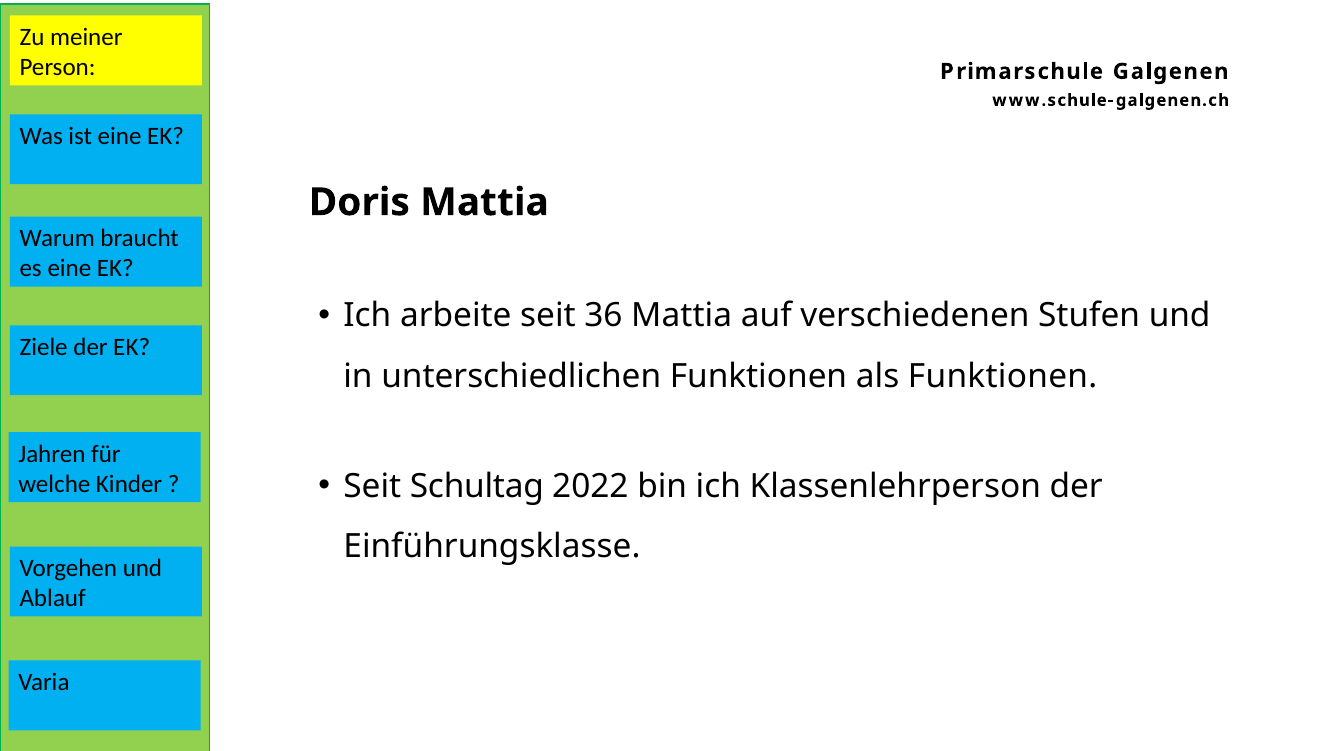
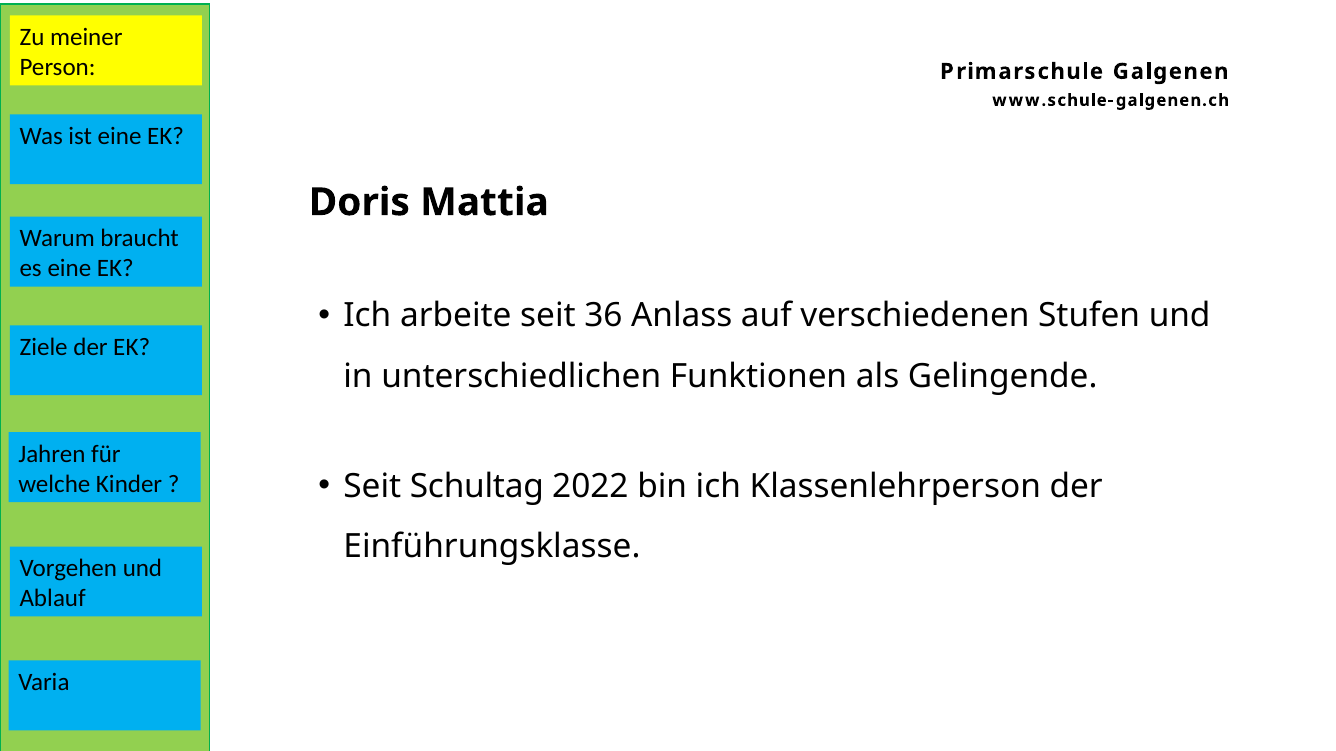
36 Mattia: Mattia -> Anlass
als Funktionen: Funktionen -> Gelingende
